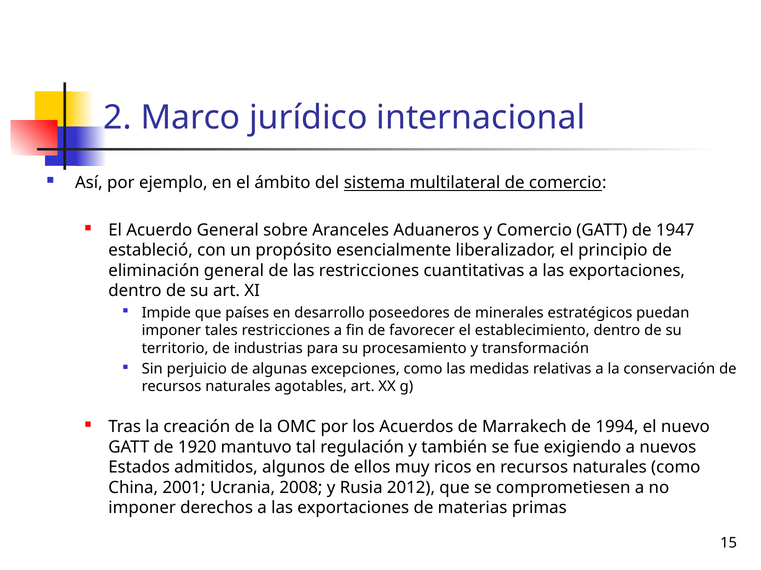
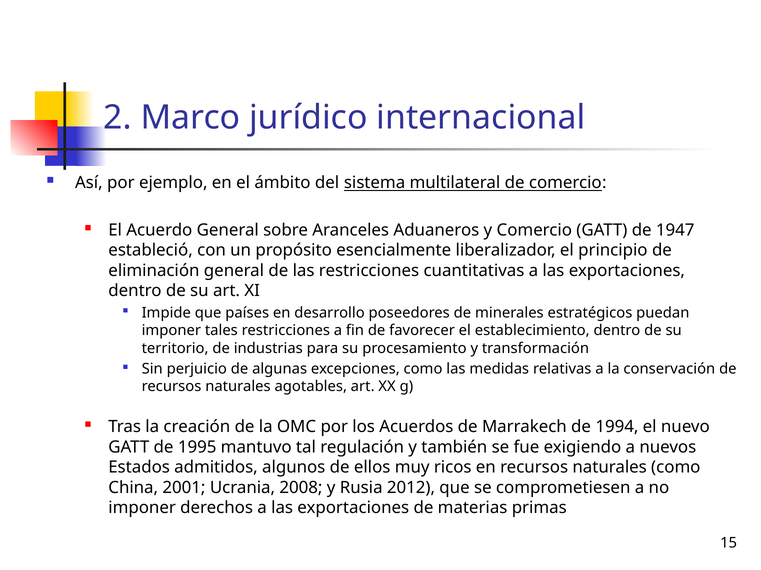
1920: 1920 -> 1995
